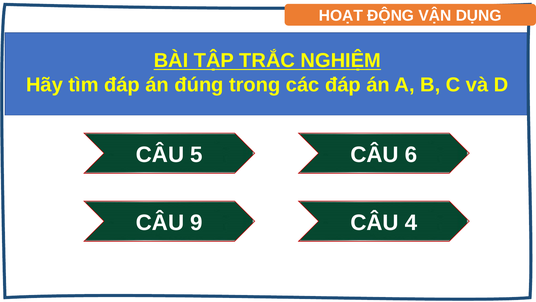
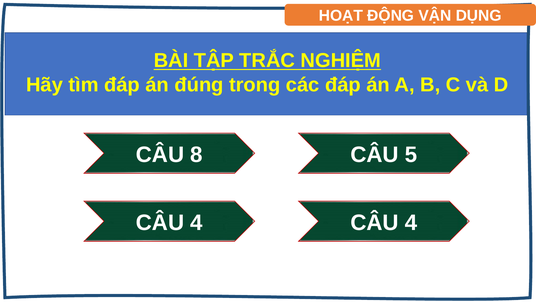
5: 5 -> 8
6: 6 -> 5
9 at (197, 222): 9 -> 4
